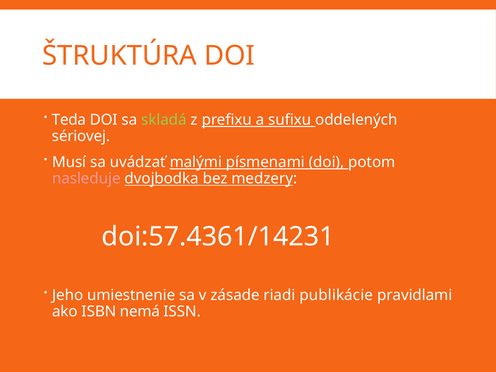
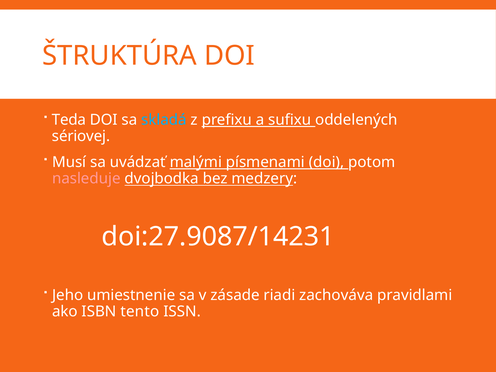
skladá colour: light green -> light blue
doi:57.4361/14231: doi:57.4361/14231 -> doi:27.9087/14231
publikácie: publikácie -> zachováva
nemá: nemá -> tento
